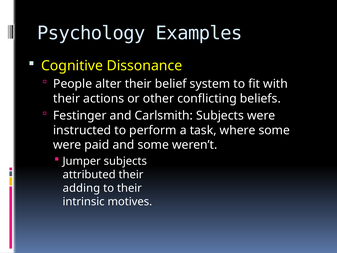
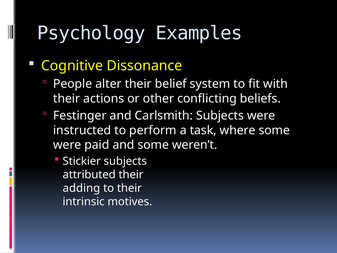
Jumper: Jumper -> Stickier
